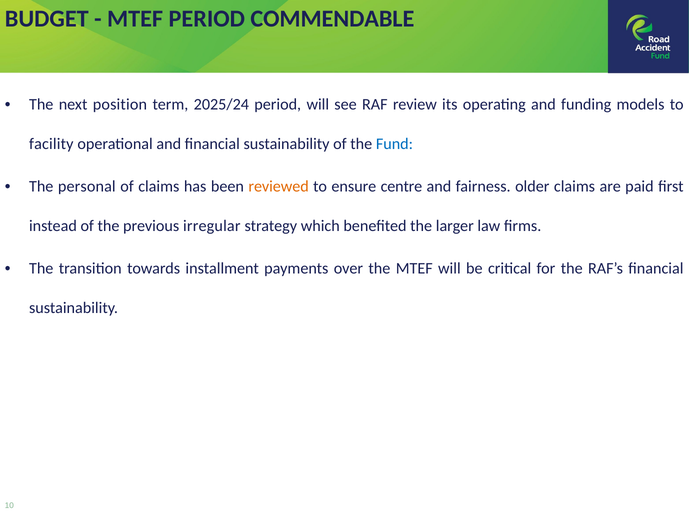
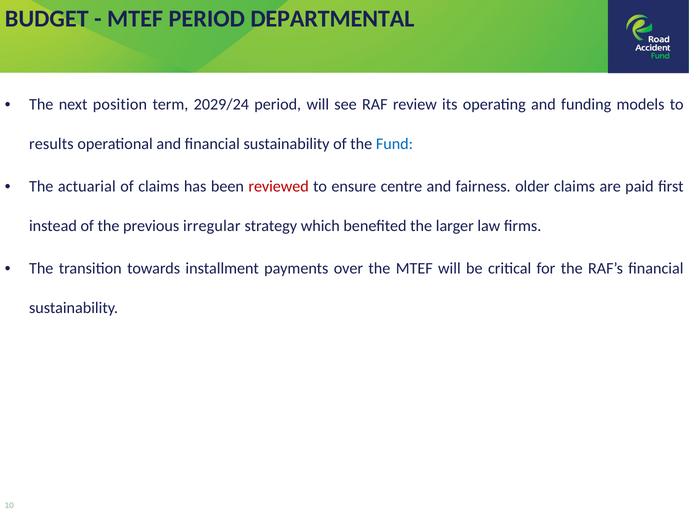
COMMENDABLE: COMMENDABLE -> DEPARTMENTAL
2025/24: 2025/24 -> 2029/24
facility: facility -> results
personal: personal -> actuarial
reviewed colour: orange -> red
